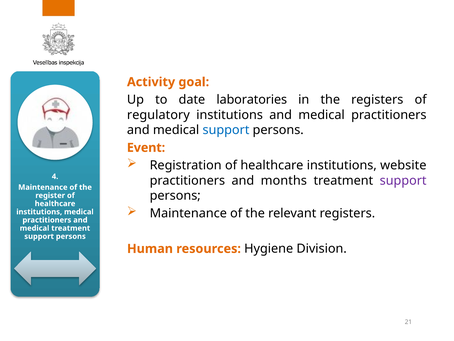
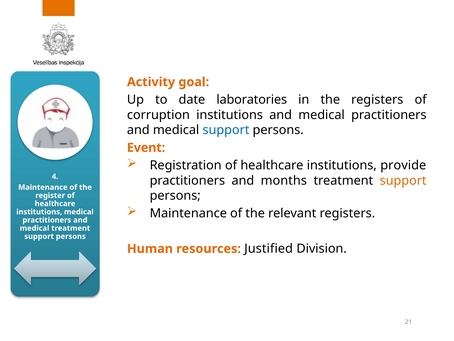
regulatory: regulatory -> corruption
website: website -> provide
support at (403, 180) colour: purple -> orange
Hygiene: Hygiene -> Justified
